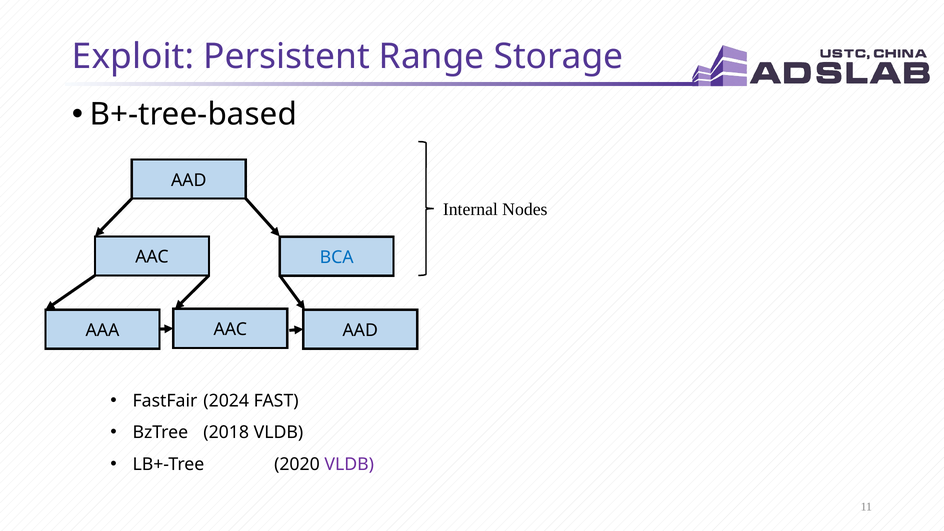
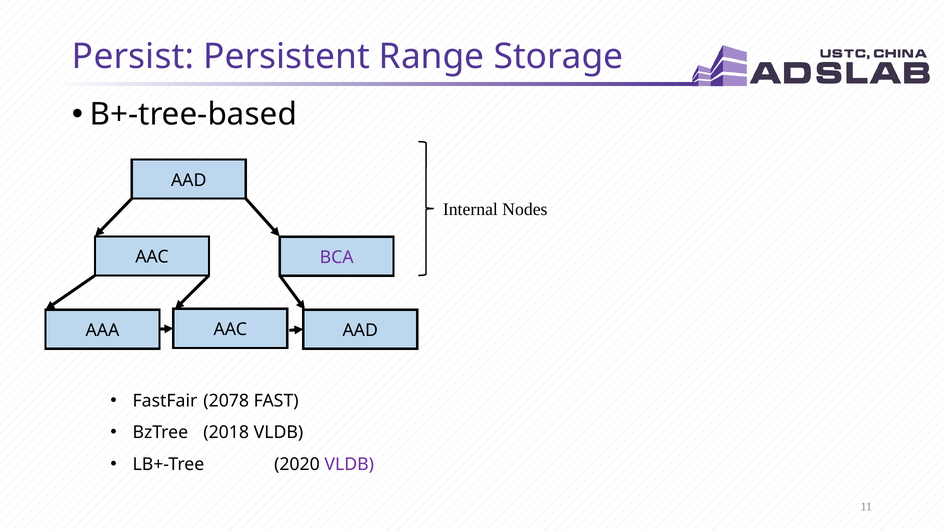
Exploit: Exploit -> Persist
BCA colour: blue -> purple
2024: 2024 -> 2078
